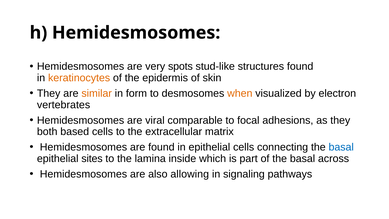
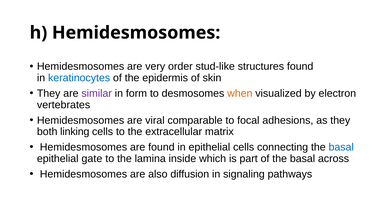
spots: spots -> order
keratinocytes colour: orange -> blue
similar colour: orange -> purple
based: based -> linking
sites: sites -> gate
allowing: allowing -> diffusion
